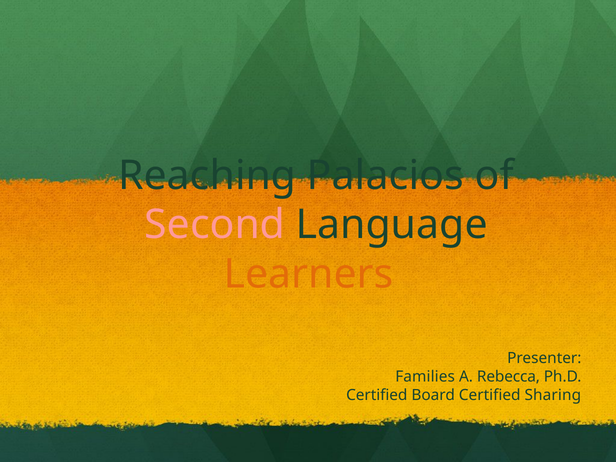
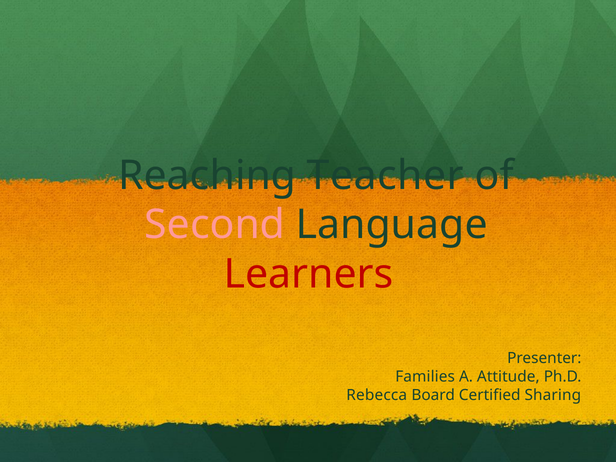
Palacios: Palacios -> Teacher
Learners colour: orange -> red
Rebecca: Rebecca -> Attitude
Certified at (377, 395): Certified -> Rebecca
